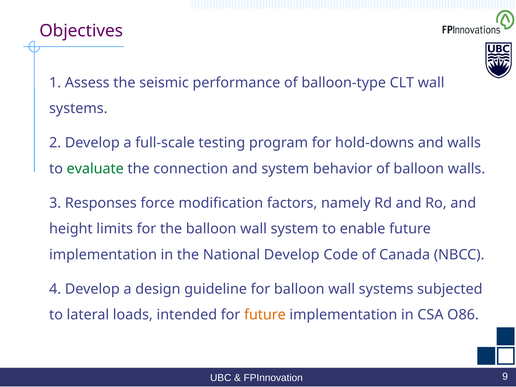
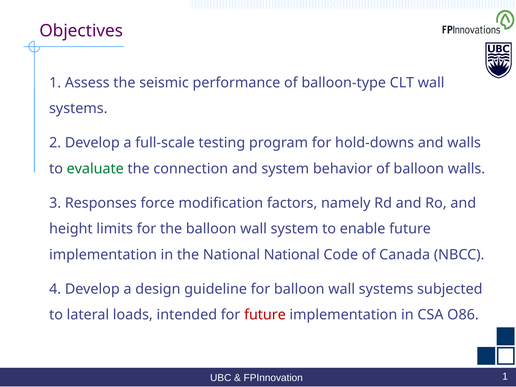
National Develop: Develop -> National
future at (265, 315) colour: orange -> red
9 at (505, 377): 9 -> 1
